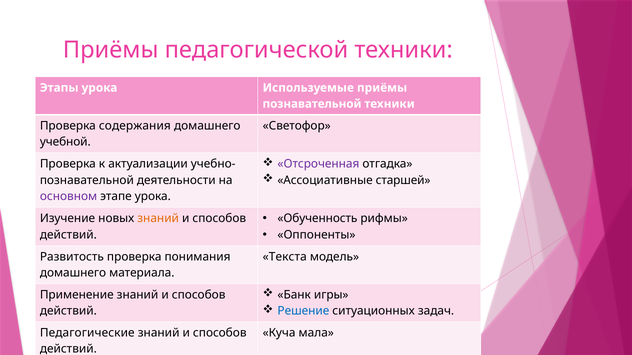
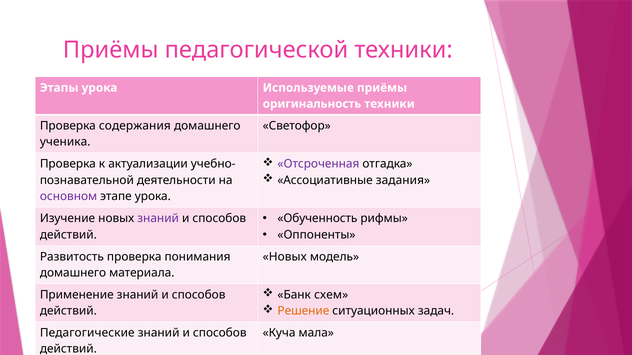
познавательной at (312, 104): познавательной -> оригинальность
учебной: учебной -> ученика
старшей: старшей -> задания
знаний at (158, 219) colour: orange -> purple
Текста at (285, 257): Текста -> Новых
игры: игры -> схем
Решение colour: blue -> orange
